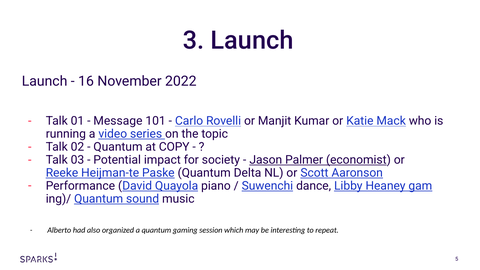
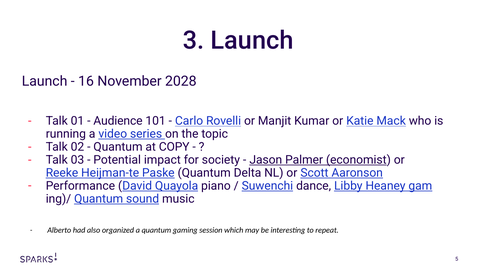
2022: 2022 -> 2028
Message: Message -> Audience
